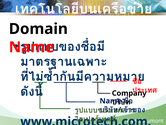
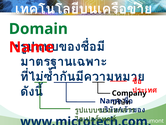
Domain colour: black -> green
